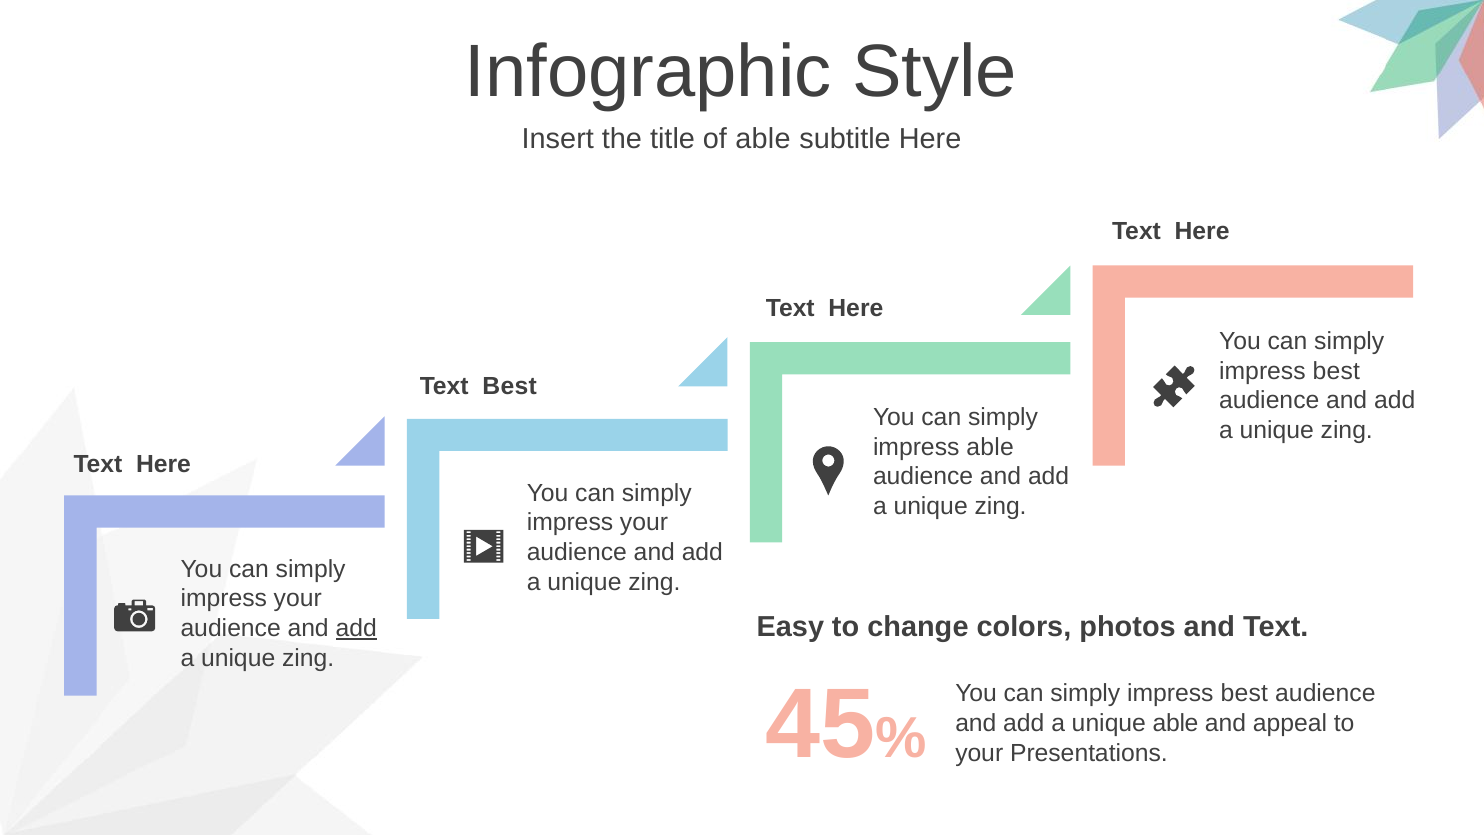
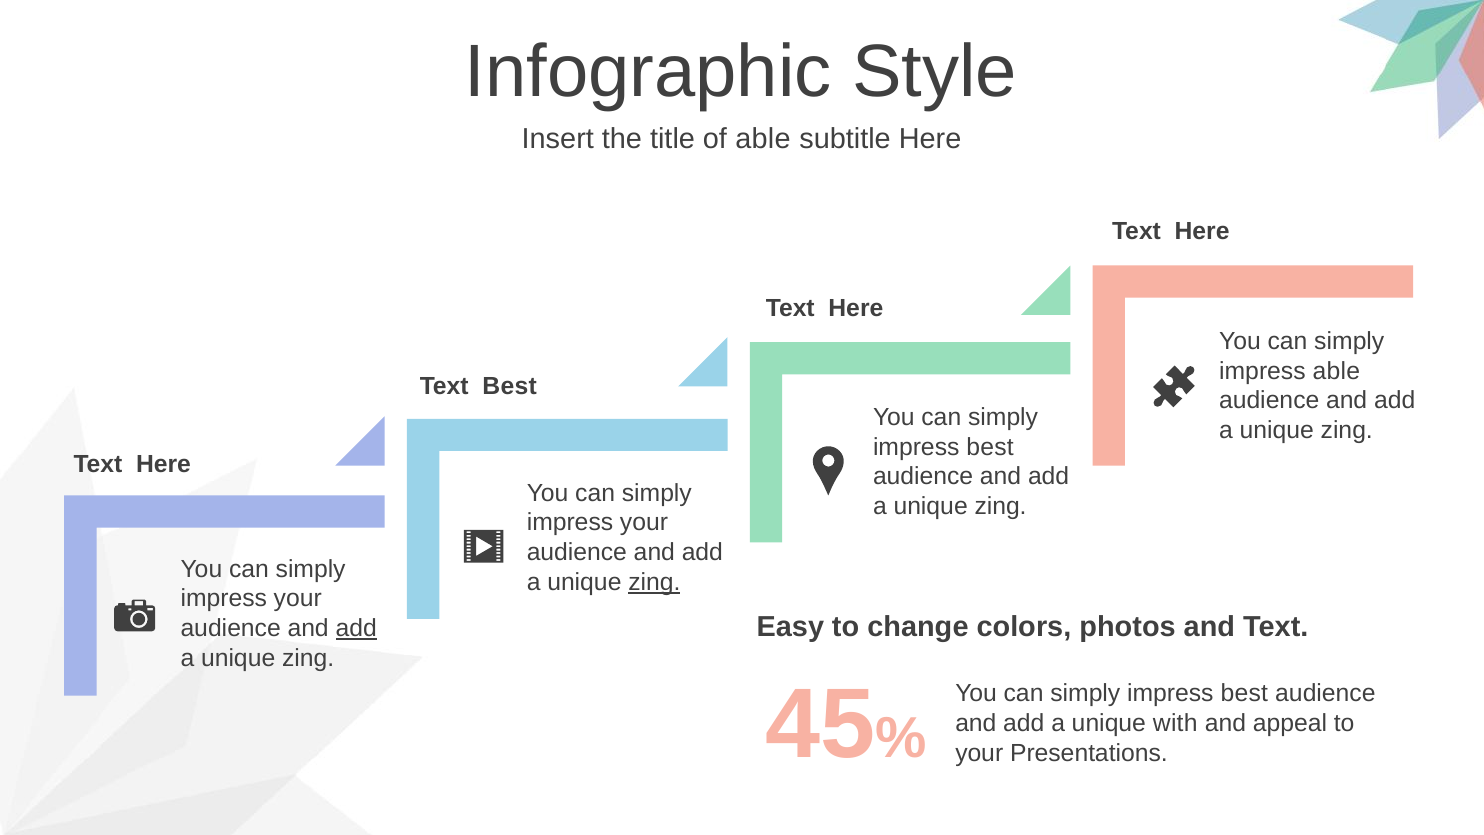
best at (1336, 371): best -> able
able at (990, 447): able -> best
zing at (654, 582) underline: none -> present
unique able: able -> with
